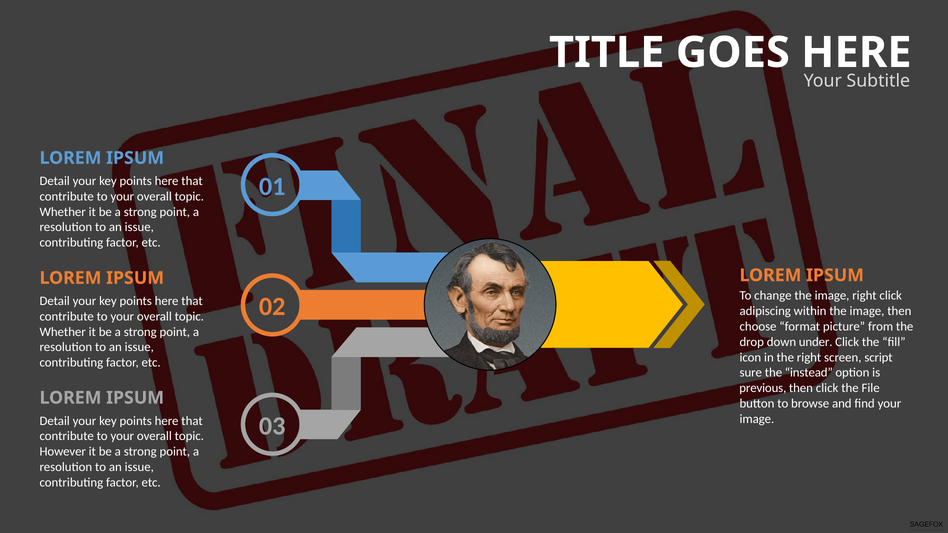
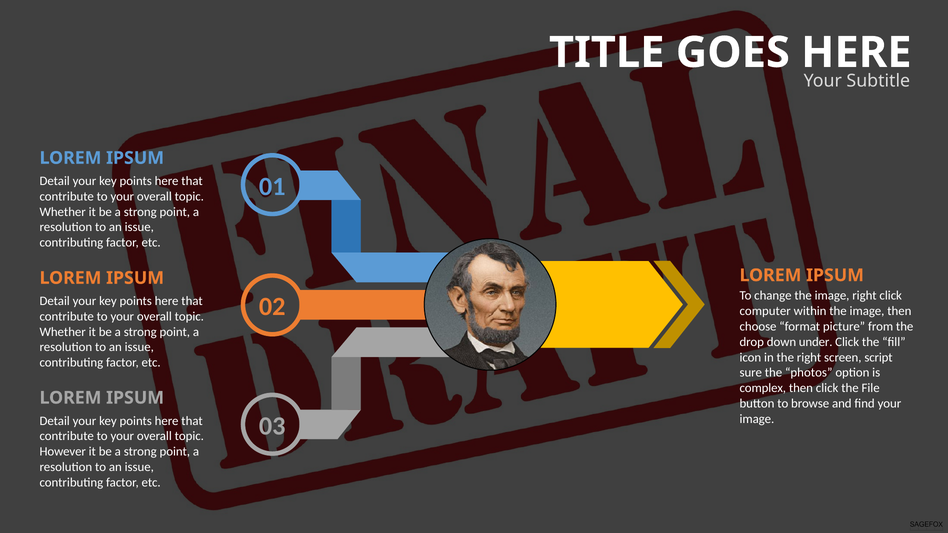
adipiscing: adipiscing -> computer
instead: instead -> photos
previous: previous -> complex
